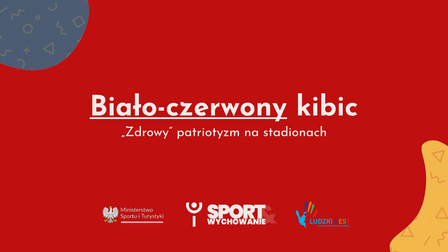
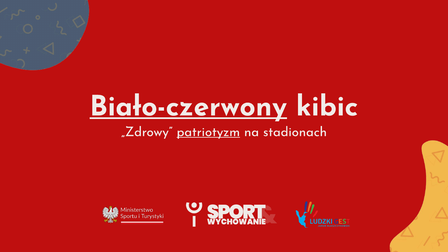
patriotyzm underline: none -> present
